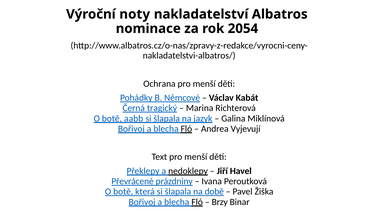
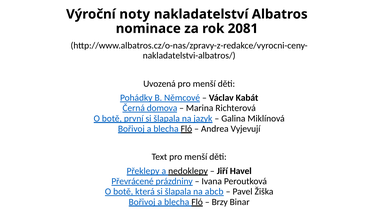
2054: 2054 -> 2081
Ochrana: Ochrana -> Uvozená
tragický: tragický -> domova
aabb: aabb -> první
době: době -> abcb
